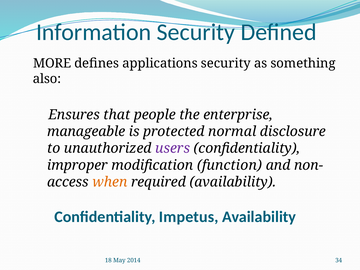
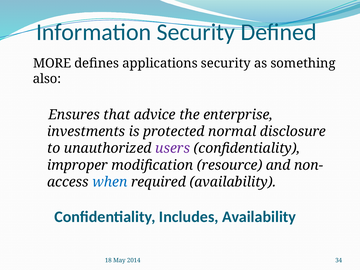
people: people -> advice
manageable: manageable -> investments
function: function -> resource
when colour: orange -> blue
Impetus: Impetus -> Includes
